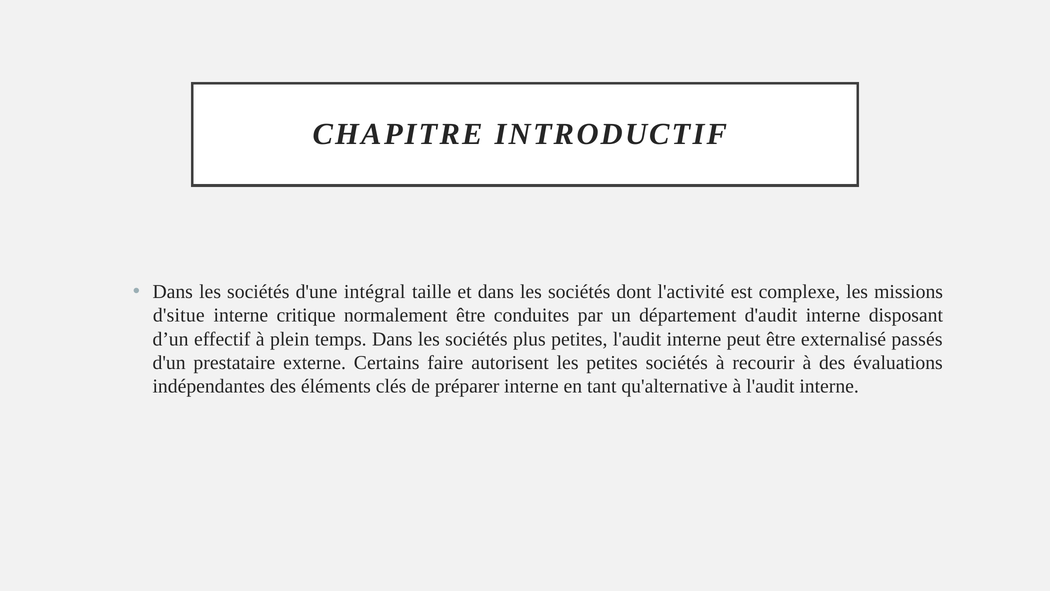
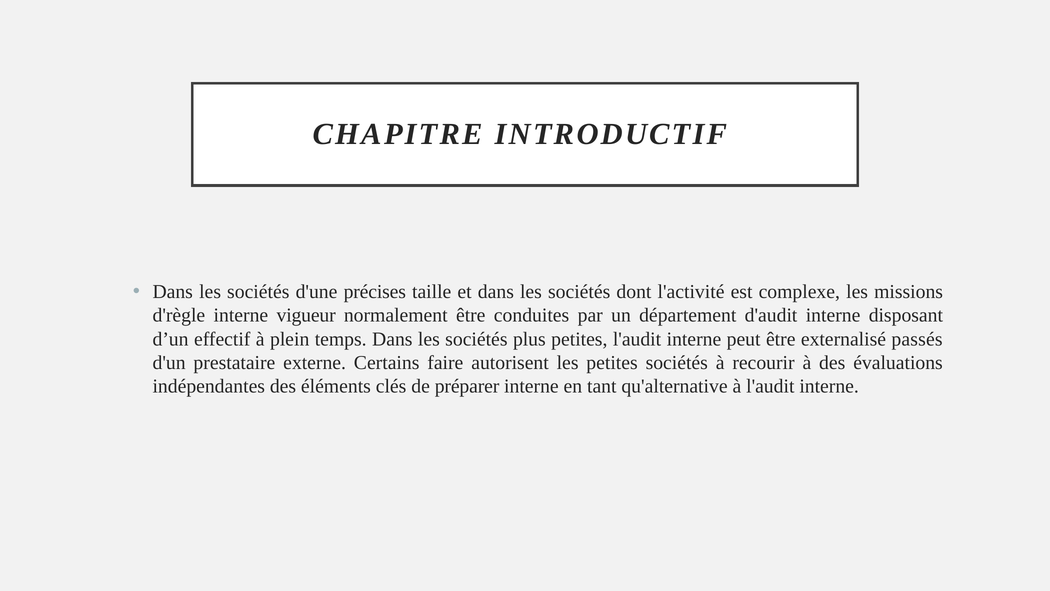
intégral: intégral -> précises
d'situe: d'situe -> d'règle
critique: critique -> vigueur
